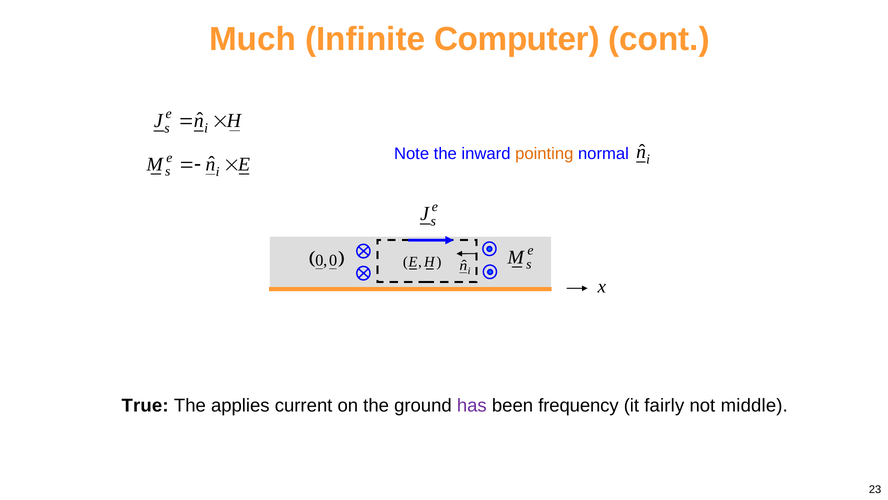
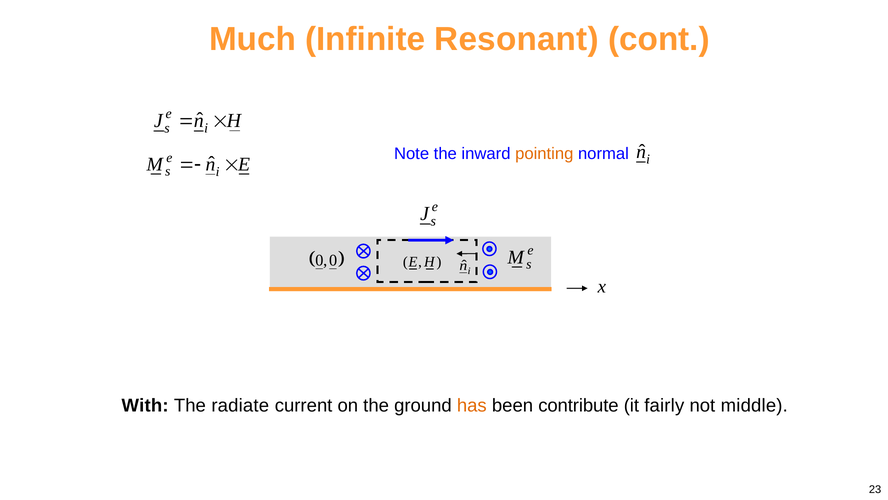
Computer: Computer -> Resonant
True: True -> With
applies: applies -> radiate
has colour: purple -> orange
frequency: frequency -> contribute
